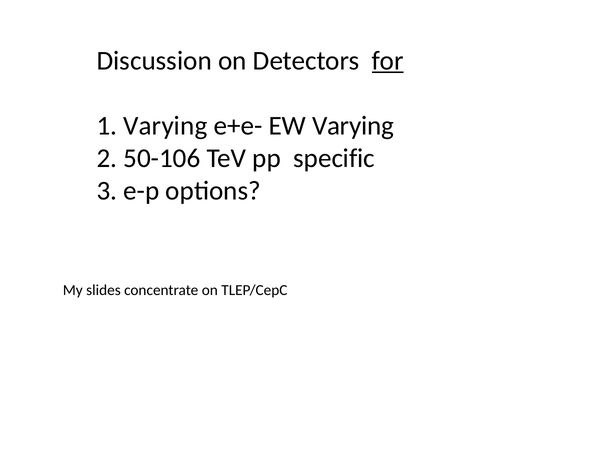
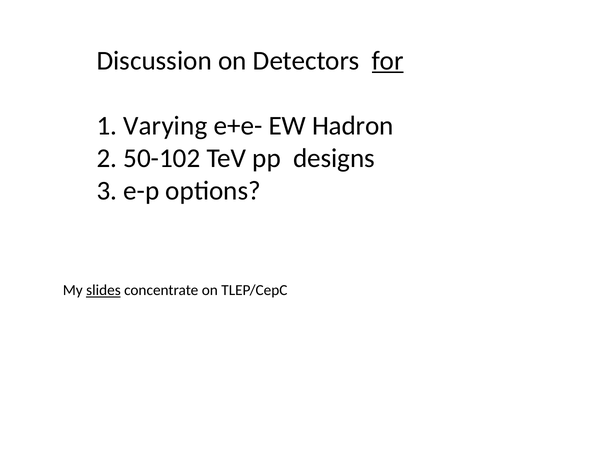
EW Varying: Varying -> Hadron
50-106: 50-106 -> 50-102
specific: specific -> designs
slides underline: none -> present
